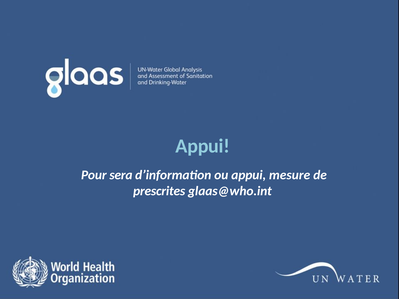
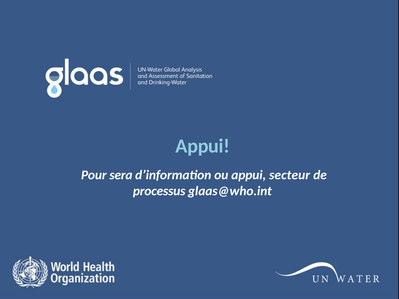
mesure: mesure -> secteur
prescrites: prescrites -> processus
